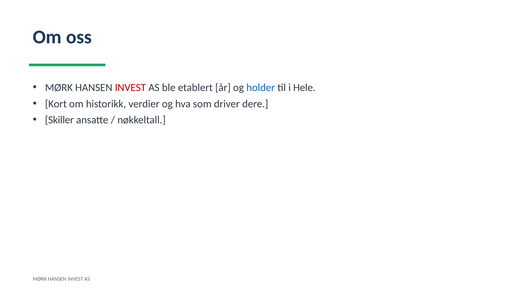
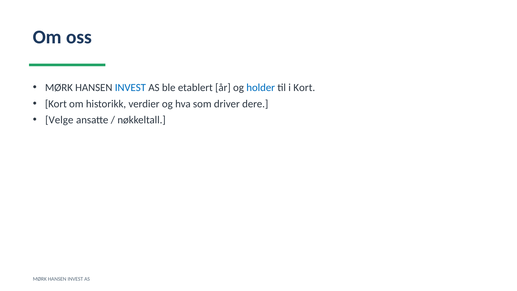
INVEST at (130, 88) colour: red -> blue
i Hele: Hele -> Kort
Skiller: Skiller -> Velge
